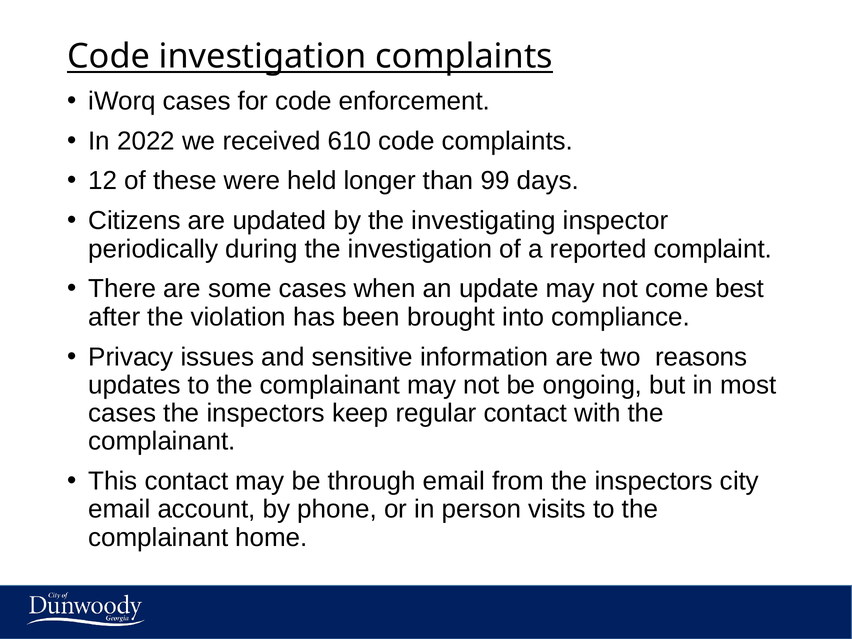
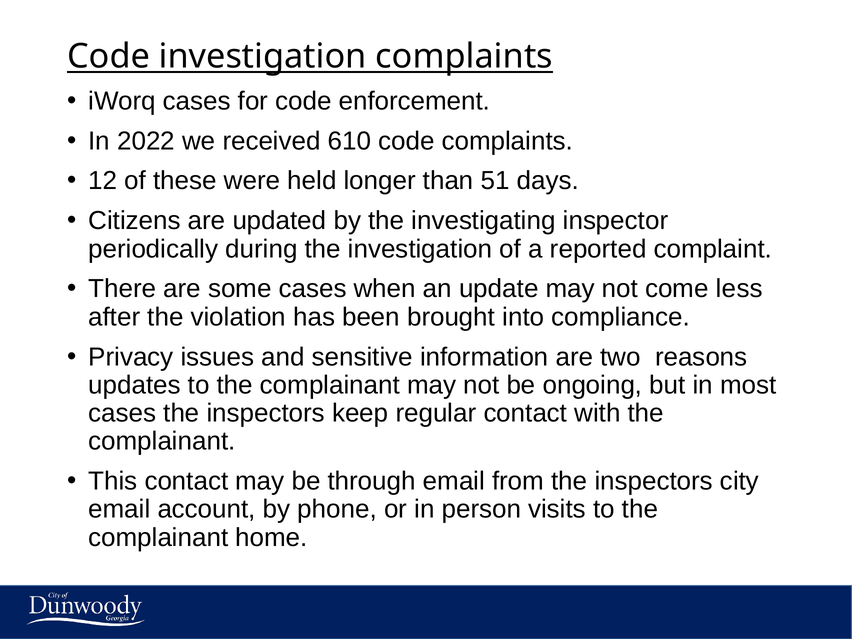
99: 99 -> 51
best: best -> less
